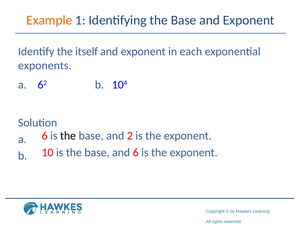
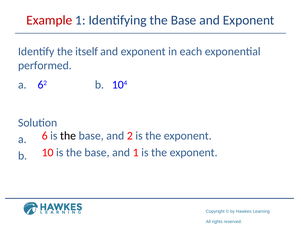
Example colour: orange -> red
exponents: exponents -> performed
and 6: 6 -> 1
